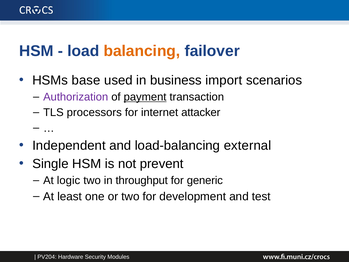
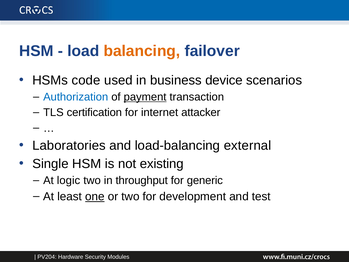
base: base -> code
import: import -> device
Authorization colour: purple -> blue
processors: processors -> certification
Independent: Independent -> Laboratories
prevent: prevent -> existing
one underline: none -> present
